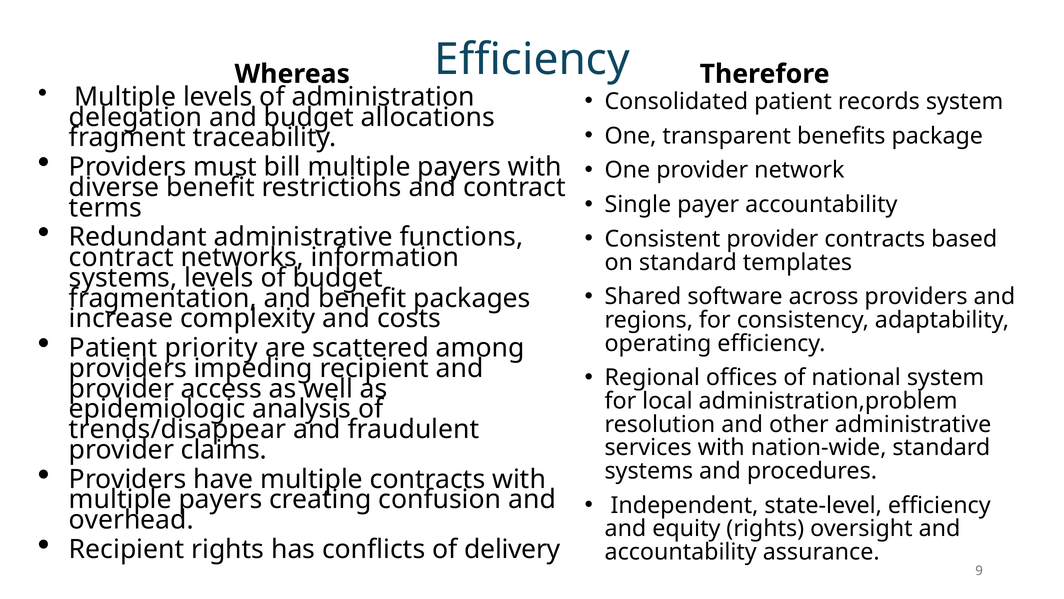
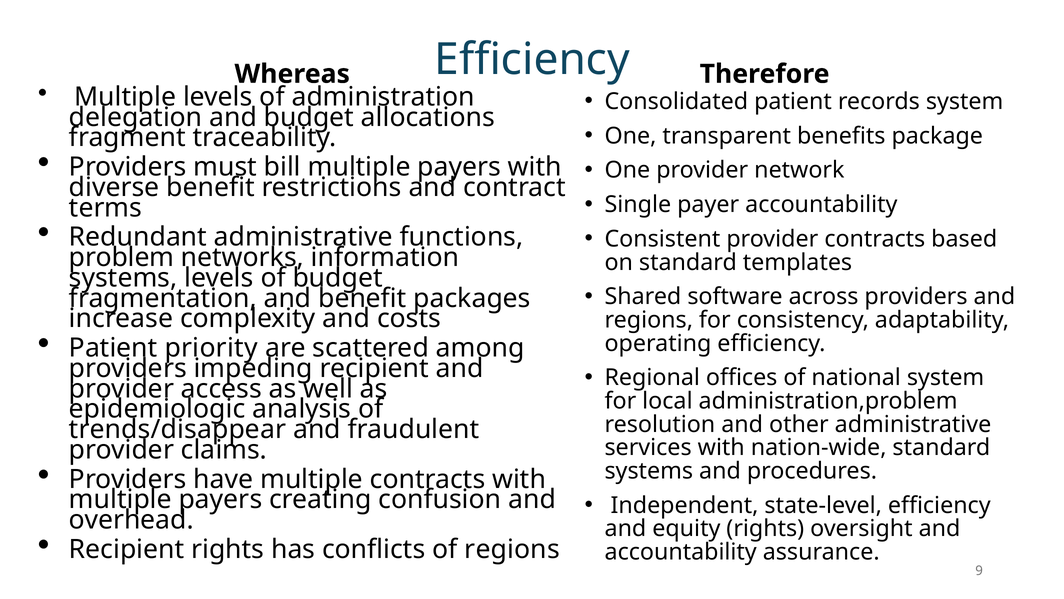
contract at (121, 257): contract -> problem
of delivery: delivery -> regions
